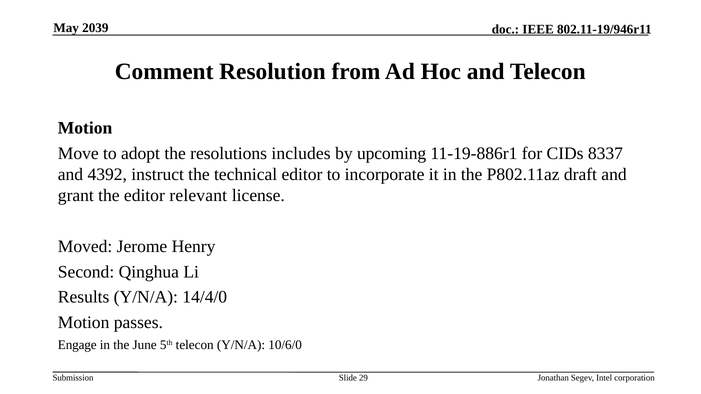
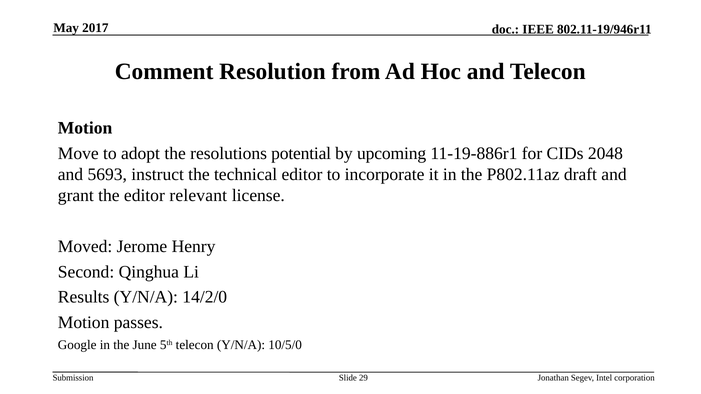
2039: 2039 -> 2017
includes: includes -> potential
8337: 8337 -> 2048
4392: 4392 -> 5693
14/4/0: 14/4/0 -> 14/2/0
Engage: Engage -> Google
10/6/0: 10/6/0 -> 10/5/0
